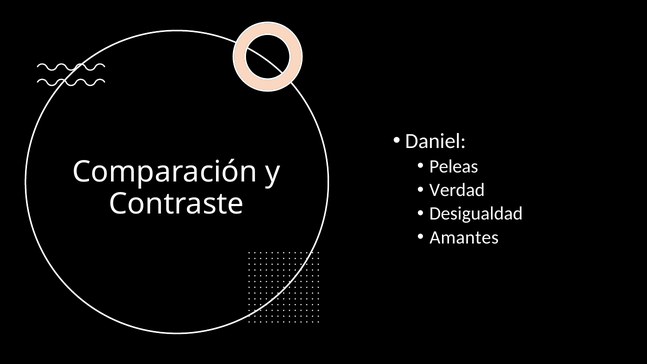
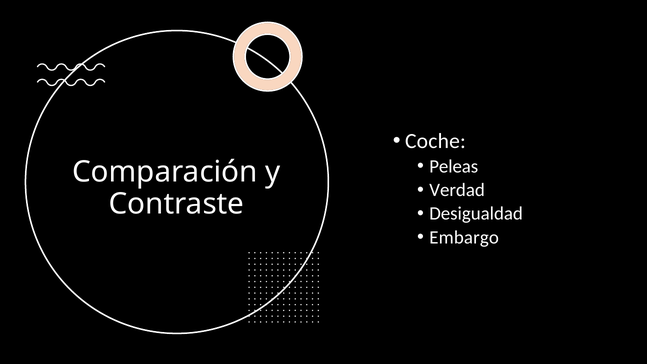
Daniel: Daniel -> Coche
Amantes: Amantes -> Embargo
